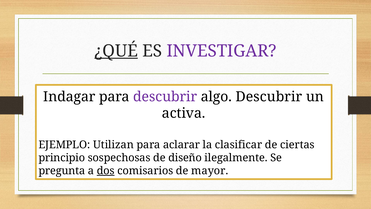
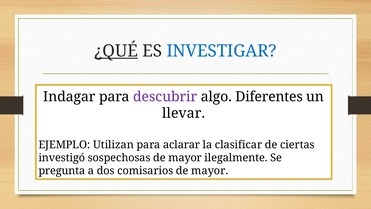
INVESTIGAR colour: purple -> blue
algo Descubrir: Descubrir -> Diferentes
activa: activa -> llevar
principio: principio -> investigó
sospechosas de diseño: diseño -> mayor
dos underline: present -> none
